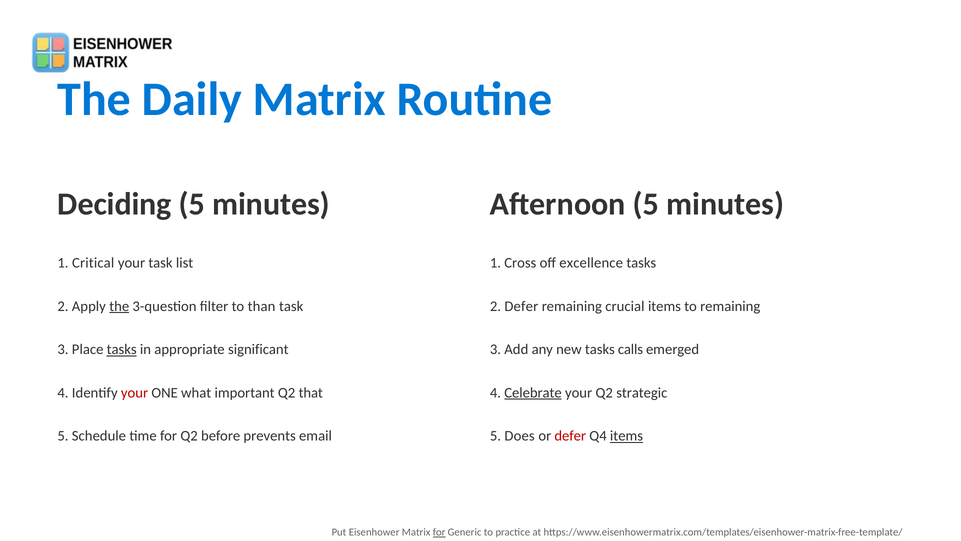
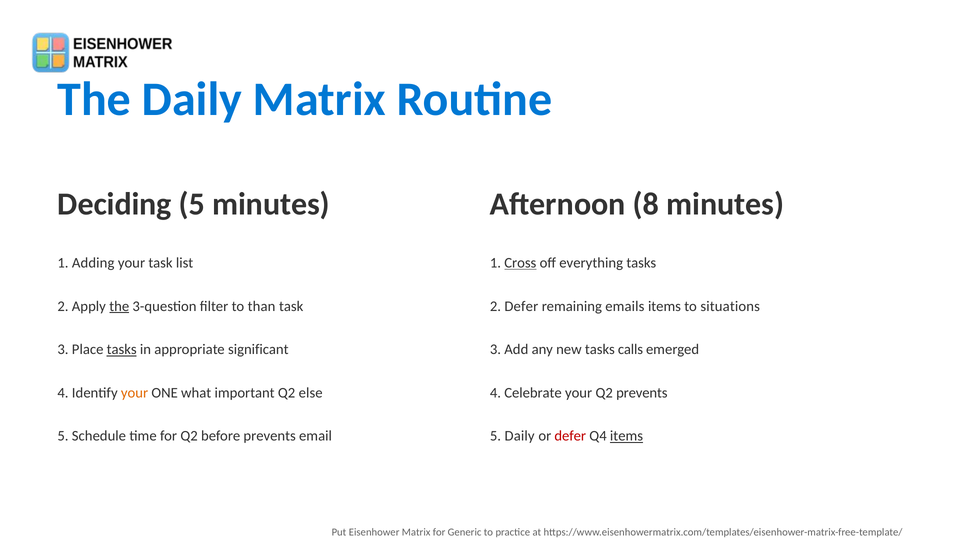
Afternoon 5: 5 -> 8
Critical: Critical -> Adding
Cross underline: none -> present
excellence: excellence -> everything
crucial: crucial -> emails
to remaining: remaining -> situations
your at (135, 392) colour: red -> orange
that: that -> else
Celebrate underline: present -> none
Q2 strategic: strategic -> prevents
5 Does: Does -> Daily
for at (439, 532) underline: present -> none
